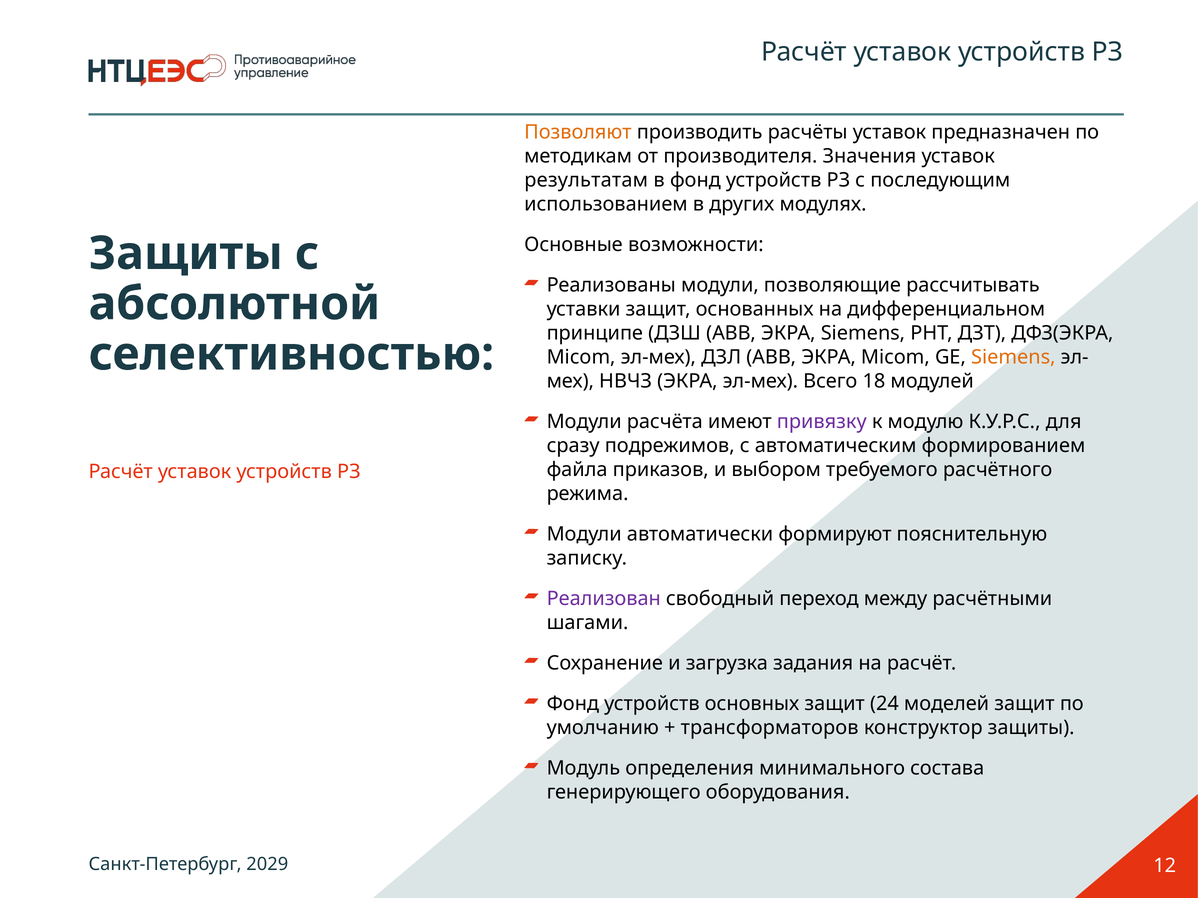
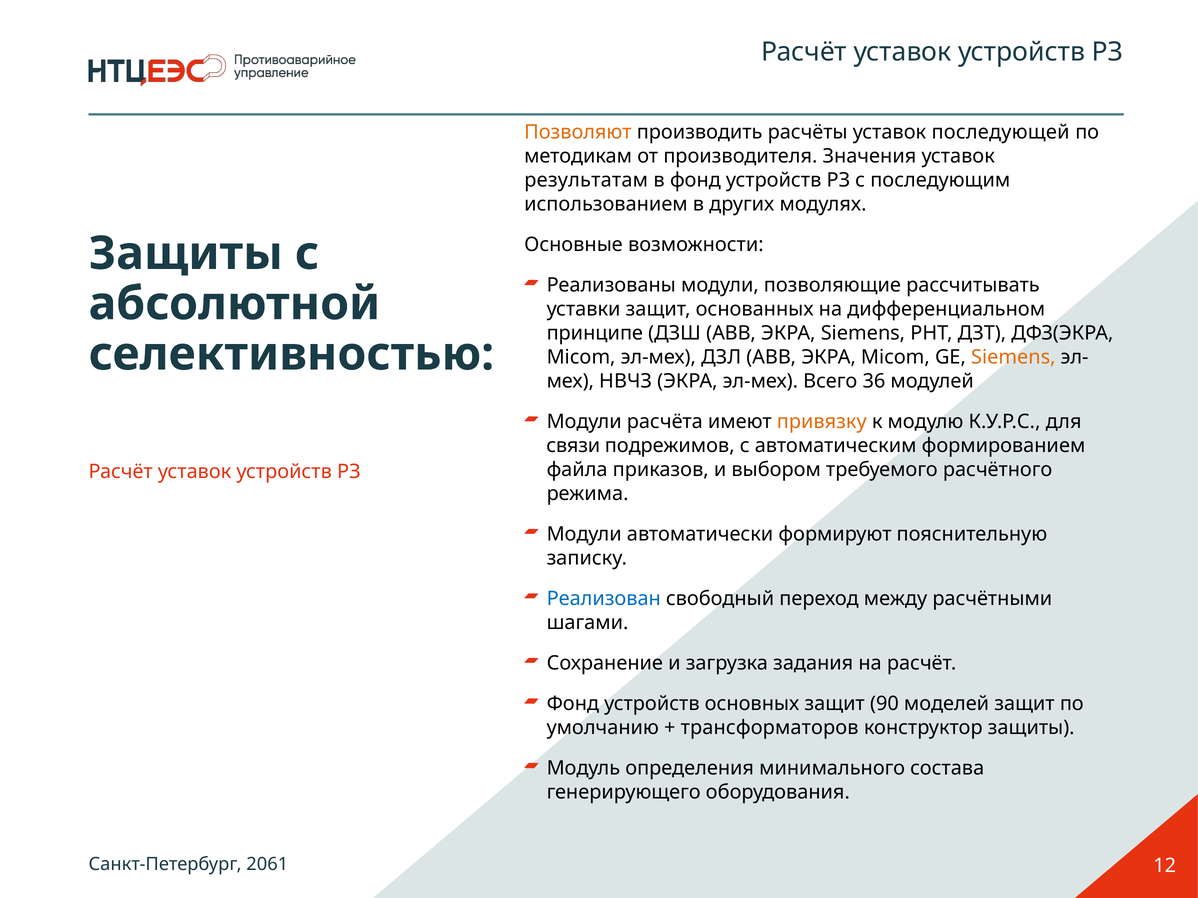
предназначен: предназначен -> последующей
18: 18 -> 36
привязку colour: purple -> orange
сразу: сразу -> связи
Реализован colour: purple -> blue
24: 24 -> 90
2029: 2029 -> 2061
